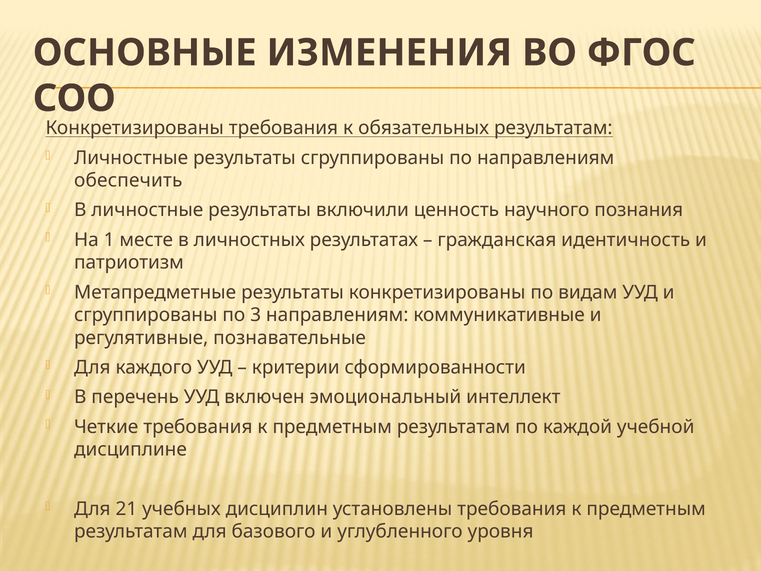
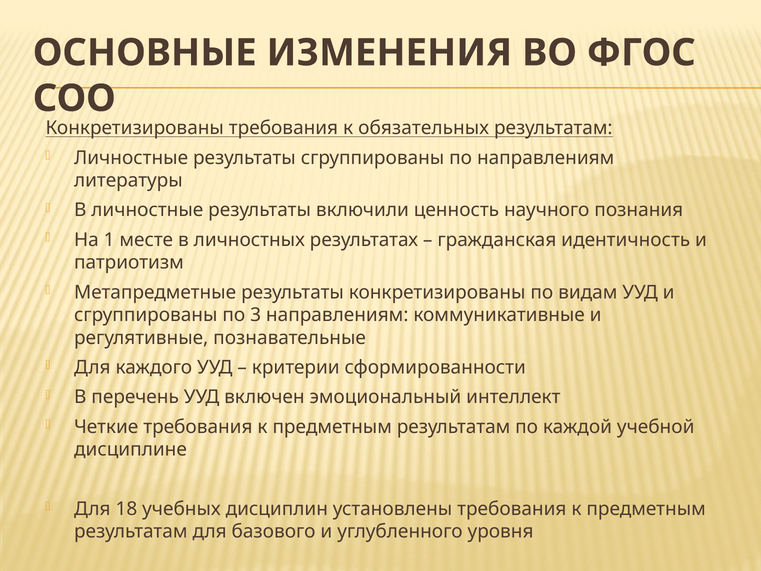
обеспечить: обеспечить -> литературы
21: 21 -> 18
